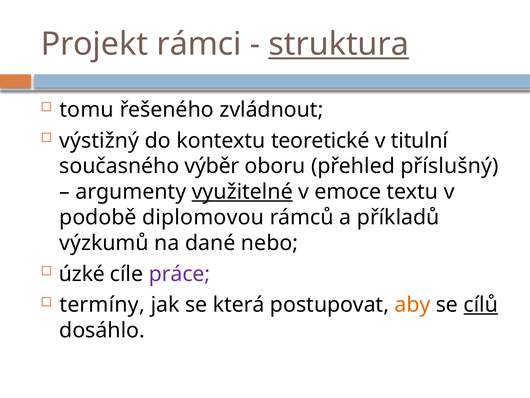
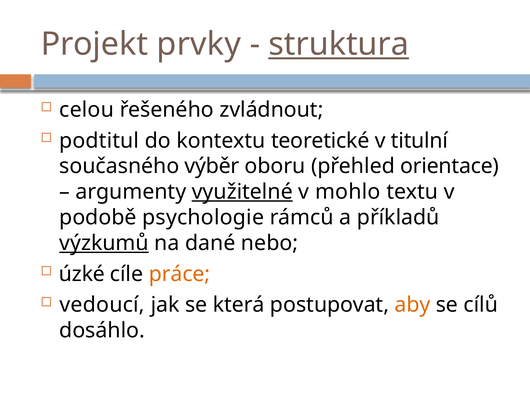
rámci: rámci -> prvky
tomu: tomu -> celou
výstižný: výstižný -> podtitul
příslušný: příslušný -> orientace
emoce: emoce -> mohlo
diplomovou: diplomovou -> psychologie
výzkumů underline: none -> present
práce colour: purple -> orange
termíny: termíny -> vedoucí
cílů underline: present -> none
